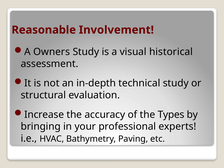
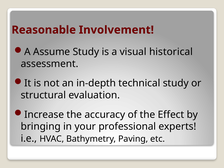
Owners: Owners -> Assume
Types: Types -> Effect
